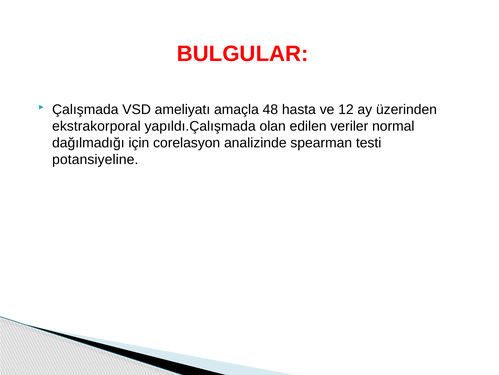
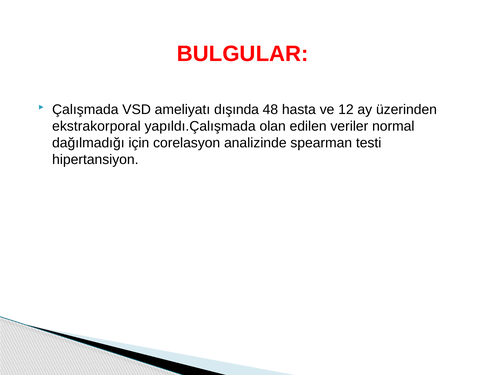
amaçla: amaçla -> dışında
potansiyeline: potansiyeline -> hipertansiyon
